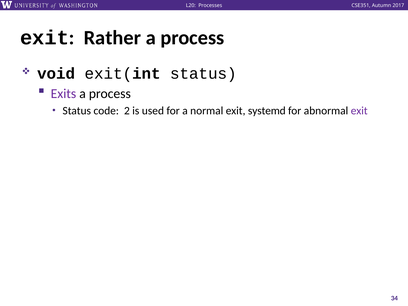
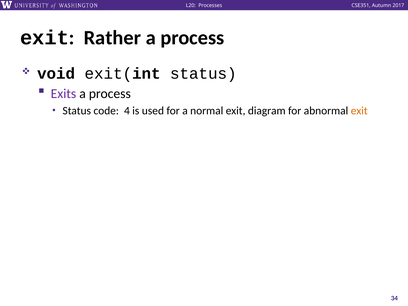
2: 2 -> 4
systemd: systemd -> diagram
exit at (359, 111) colour: purple -> orange
